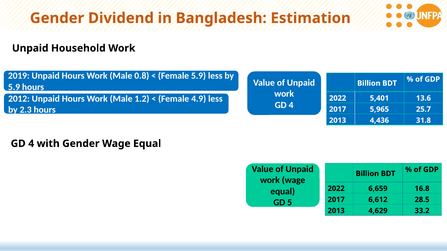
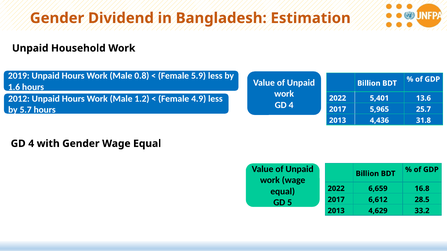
5.9 at (14, 87): 5.9 -> 1.6
2.3: 2.3 -> 5.7
